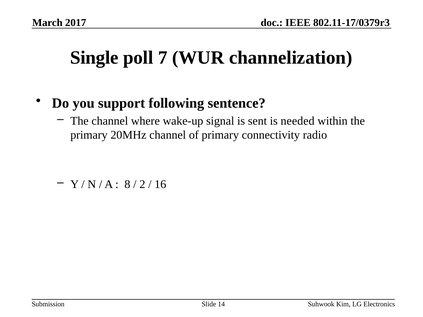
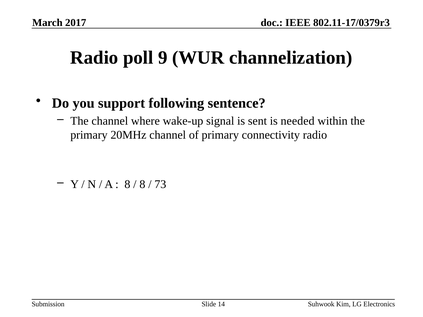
Single at (94, 58): Single -> Radio
7: 7 -> 9
2 at (142, 184): 2 -> 8
16: 16 -> 73
